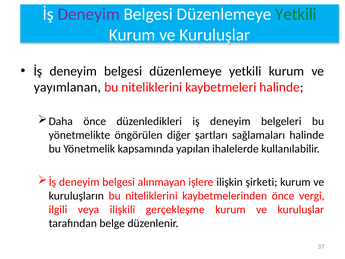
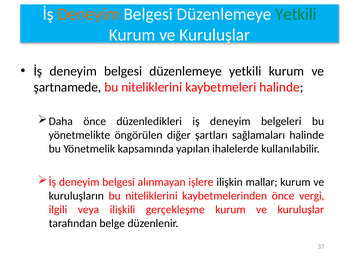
Deneyim at (89, 14) colour: purple -> orange
yayımlanan: yayımlanan -> şartnamede
şirketi: şirketi -> mallar
